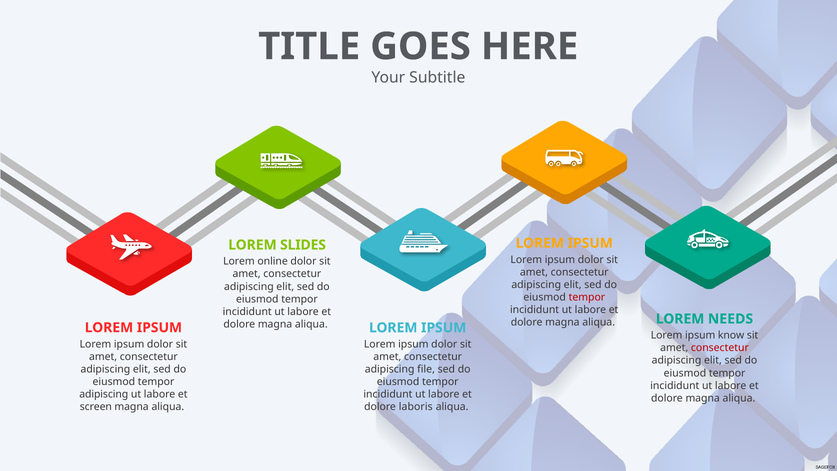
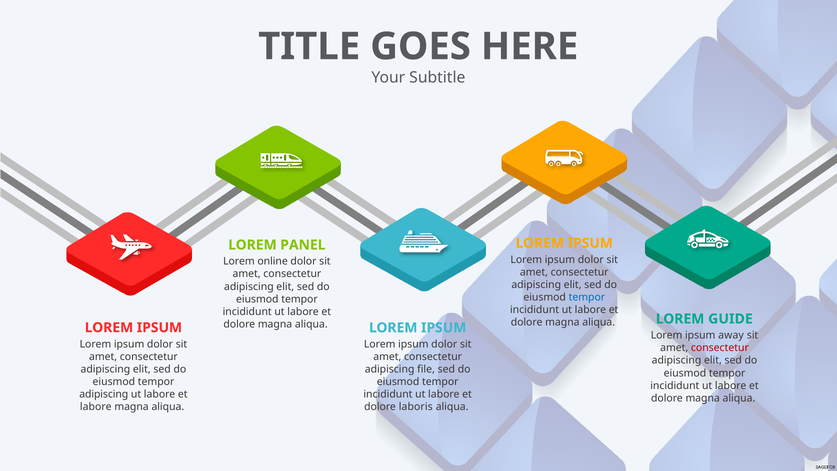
SLIDES: SLIDES -> PANEL
tempor at (587, 297) colour: red -> blue
NEEDS: NEEDS -> GUIDE
know: know -> away
screen at (96, 407): screen -> labore
